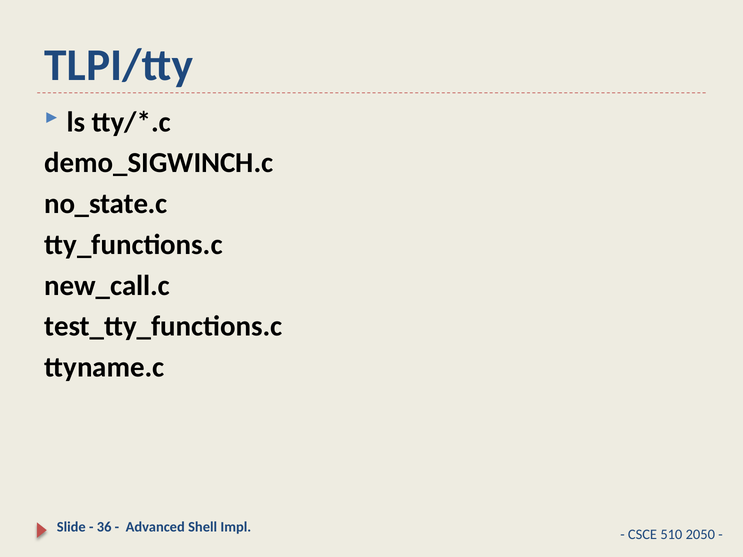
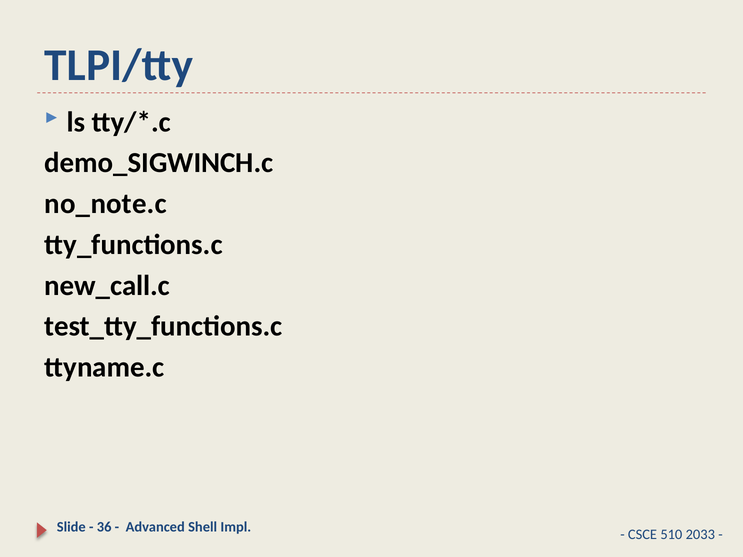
no_state.c: no_state.c -> no_note.c
2050: 2050 -> 2033
